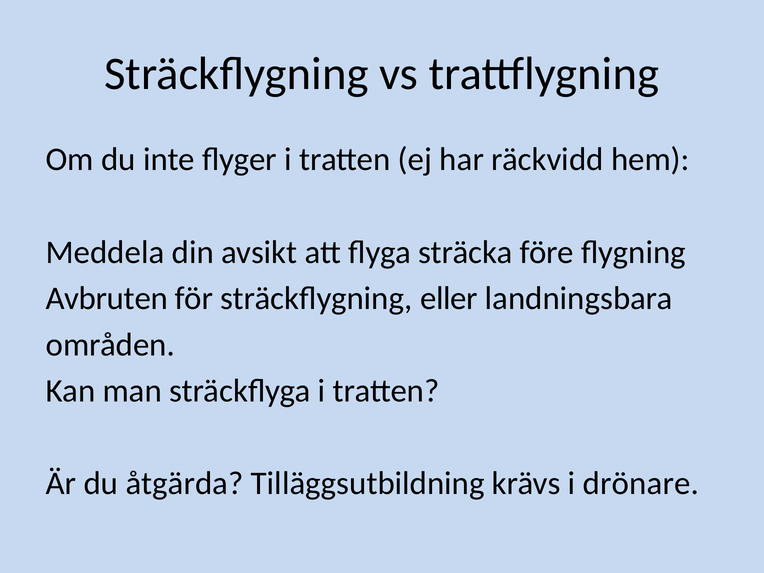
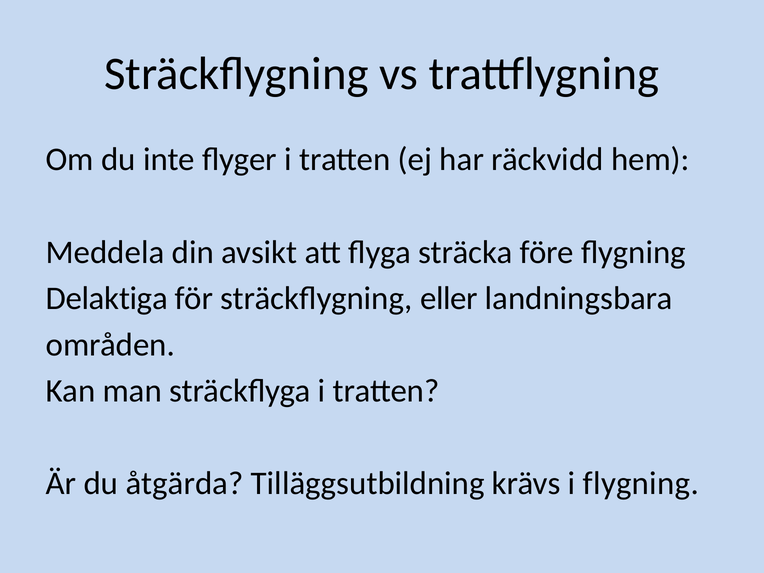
Avbruten: Avbruten -> Delaktiga
i drönare: drönare -> flygning
